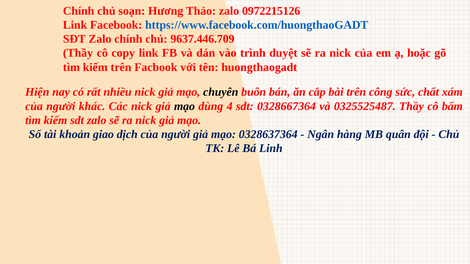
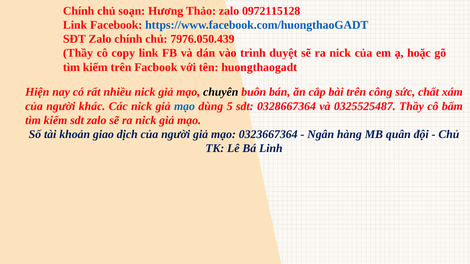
0972215126: 0972215126 -> 0972115128
9637.446.709: 9637.446.709 -> 7976.050.439
mạo at (184, 106) colour: black -> blue
4: 4 -> 5
0328637364: 0328637364 -> 0323667364
